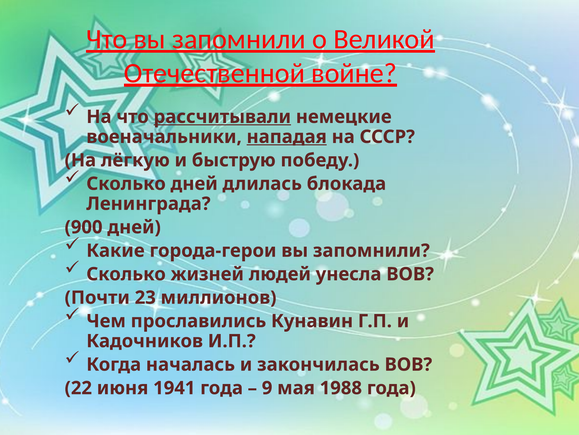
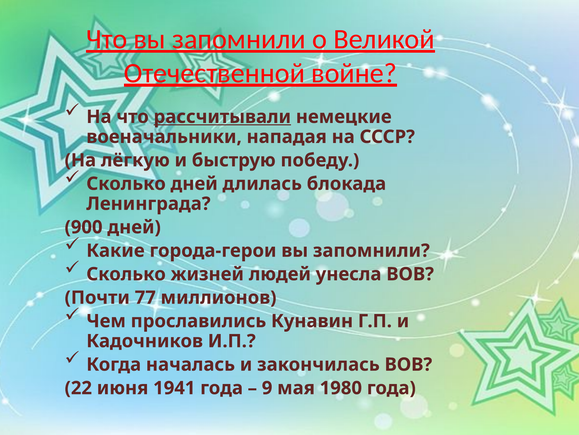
нападая underline: present -> none
23: 23 -> 77
1988: 1988 -> 1980
